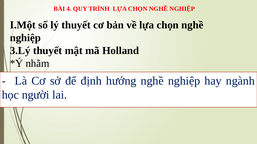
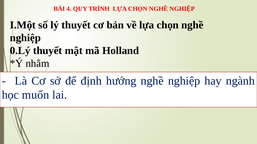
3.Lý: 3.Lý -> 0.Lý
người: người -> muốn
